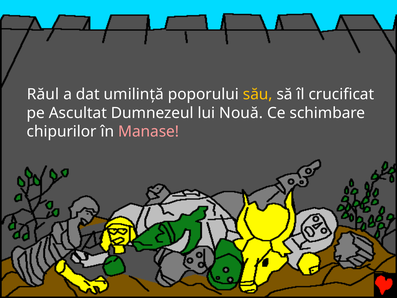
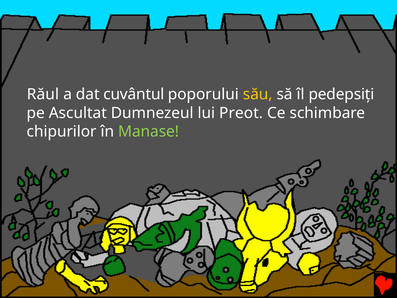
umilință: umilință -> cuvântul
crucificat: crucificat -> pedepsiți
Nouă: Nouă -> Preot
Manase colour: pink -> light green
